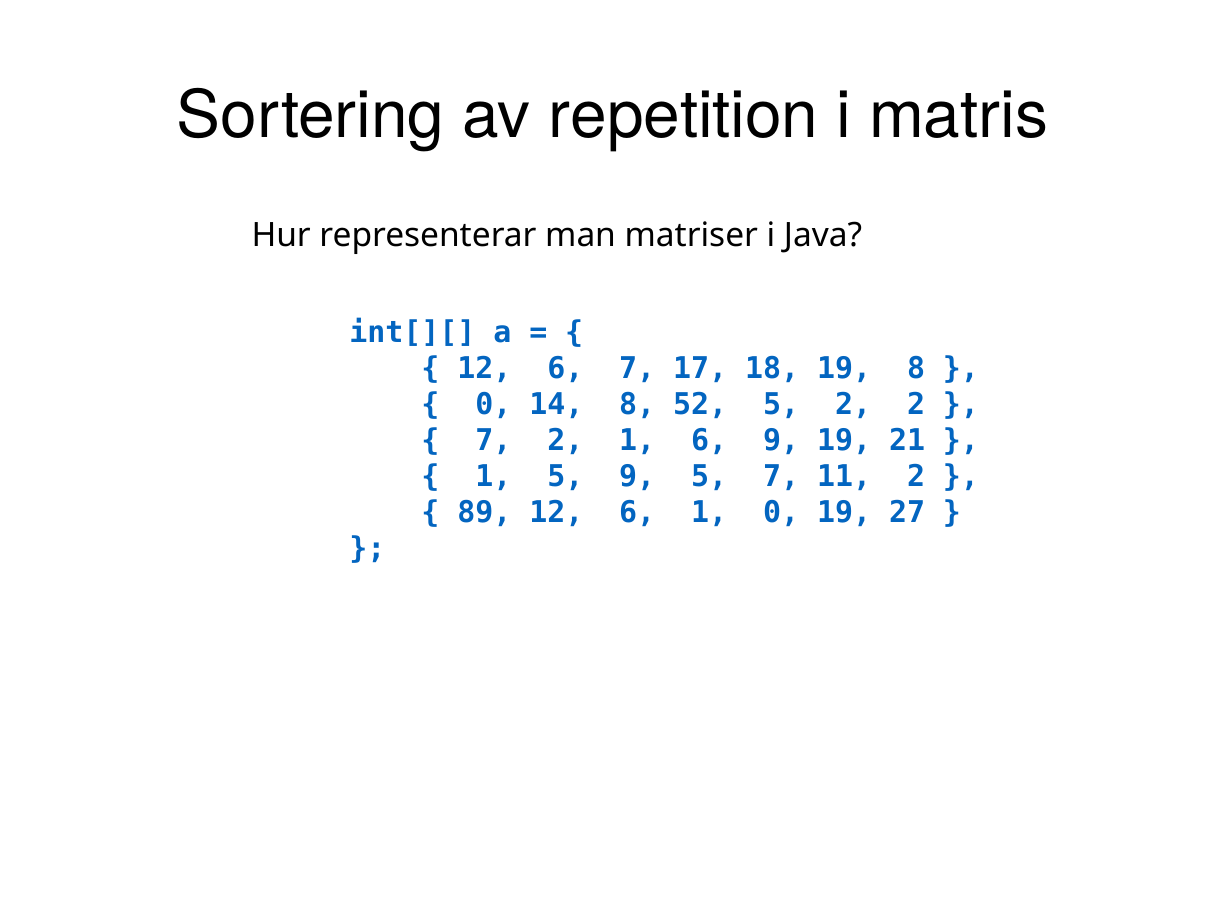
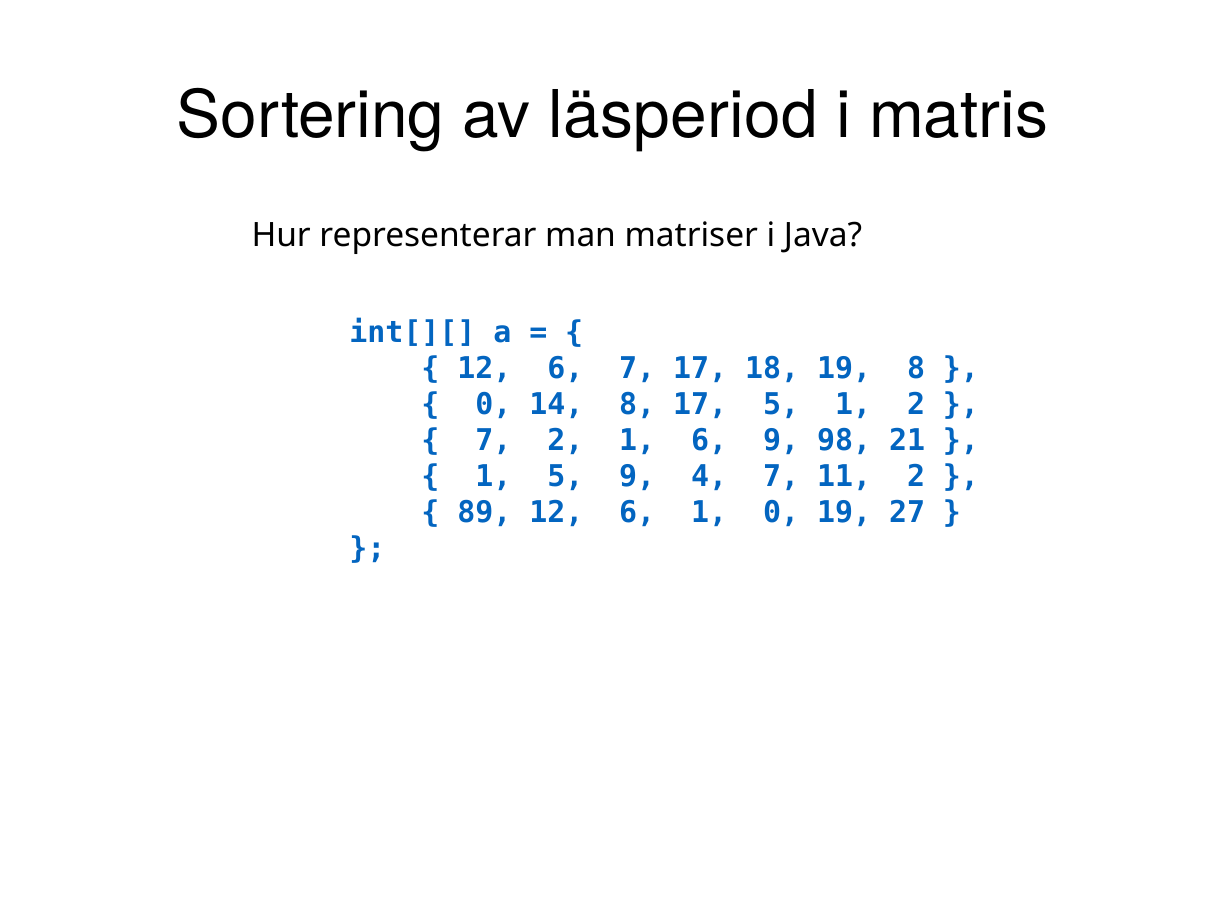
repetition: repetition -> läsperiod
8 52: 52 -> 17
5 2: 2 -> 1
9 19: 19 -> 98
9 5: 5 -> 4
